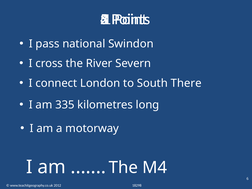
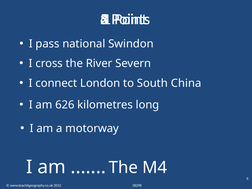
There: There -> China
335: 335 -> 626
